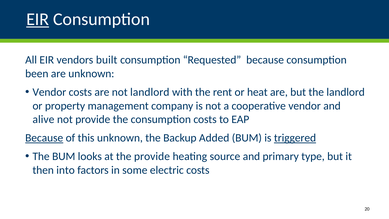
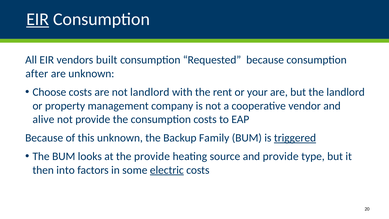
been: been -> after
Vendor at (49, 92): Vendor -> Choose
heat: heat -> your
Because at (44, 138) underline: present -> none
Added: Added -> Family
and primary: primary -> provide
electric underline: none -> present
